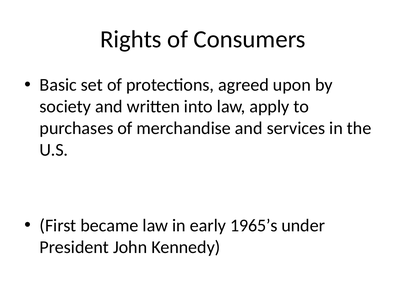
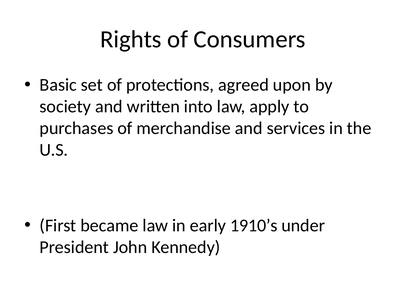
1965’s: 1965’s -> 1910’s
